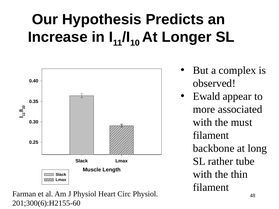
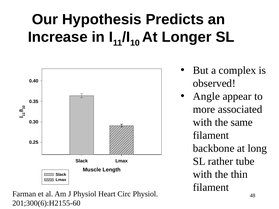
Ewald: Ewald -> Angle
must: must -> same
